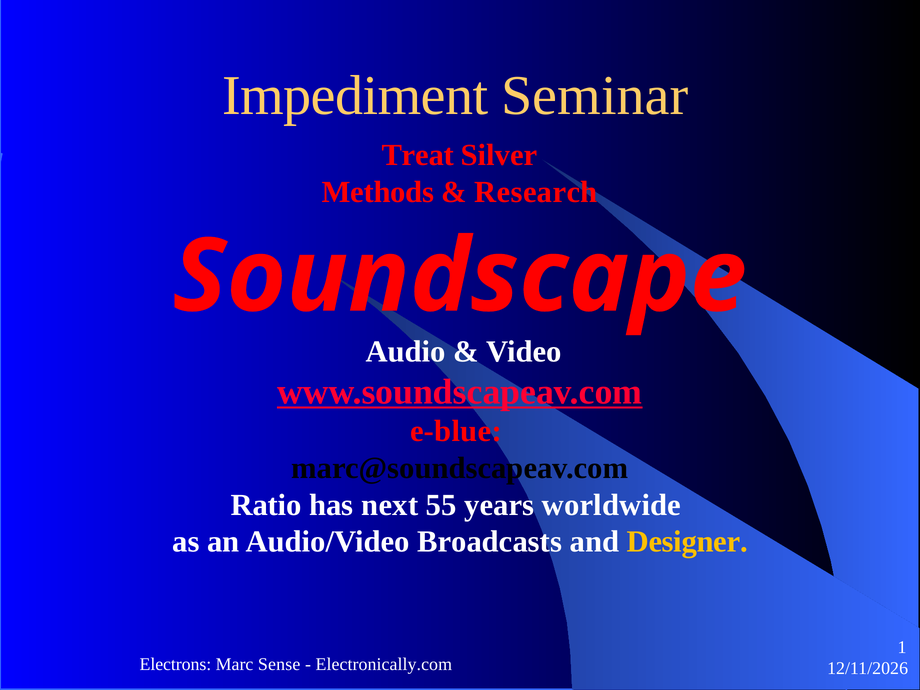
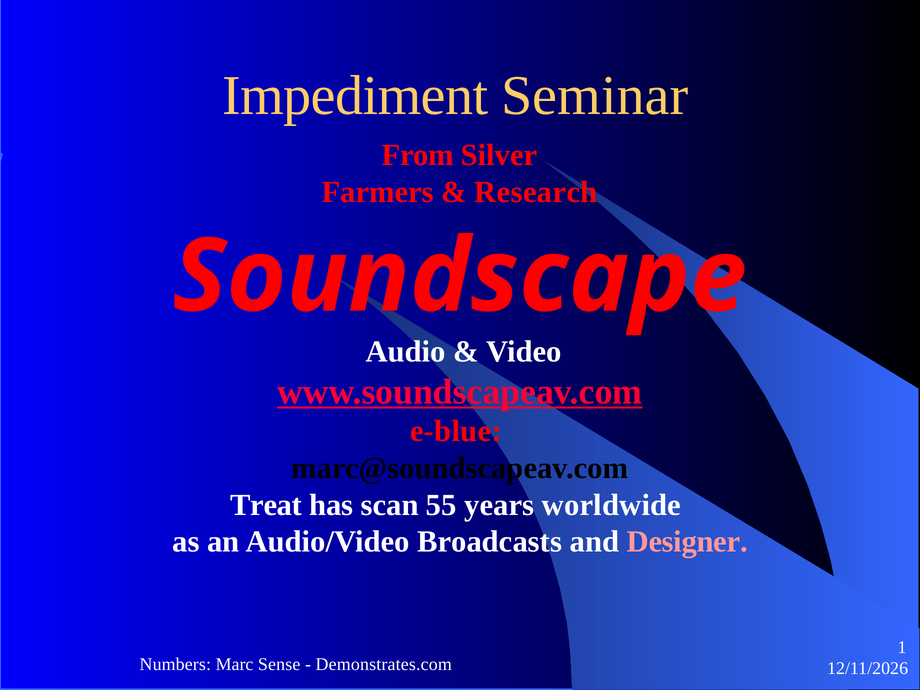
Treat: Treat -> From
Methods: Methods -> Farmers
Ratio: Ratio -> Treat
next: next -> scan
Designer colour: yellow -> pink
Electrons: Electrons -> Numbers
Electronically.com: Electronically.com -> Demonstrates.com
